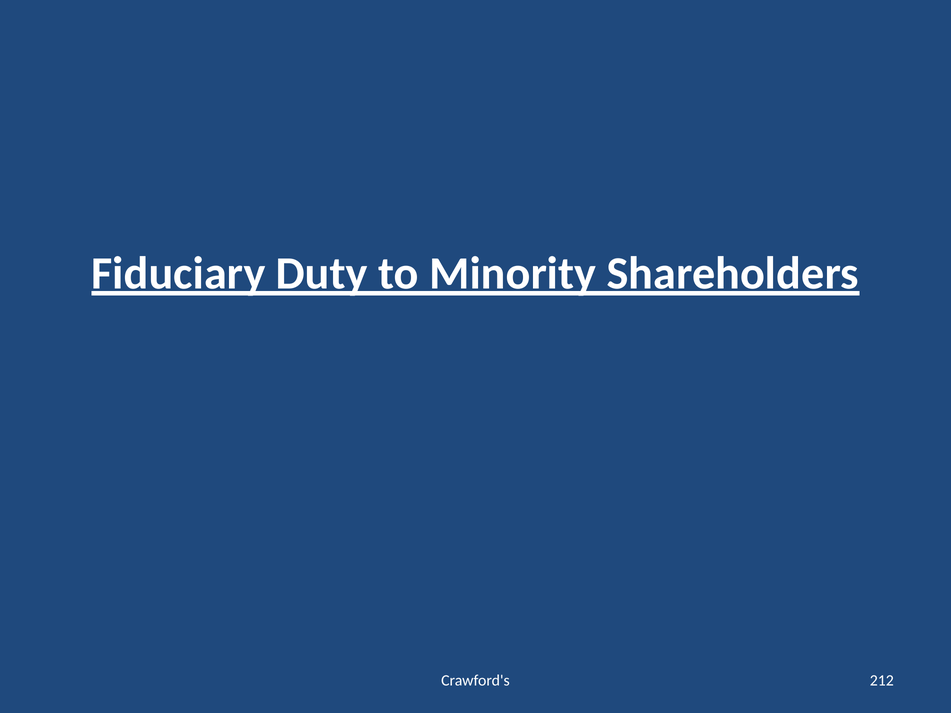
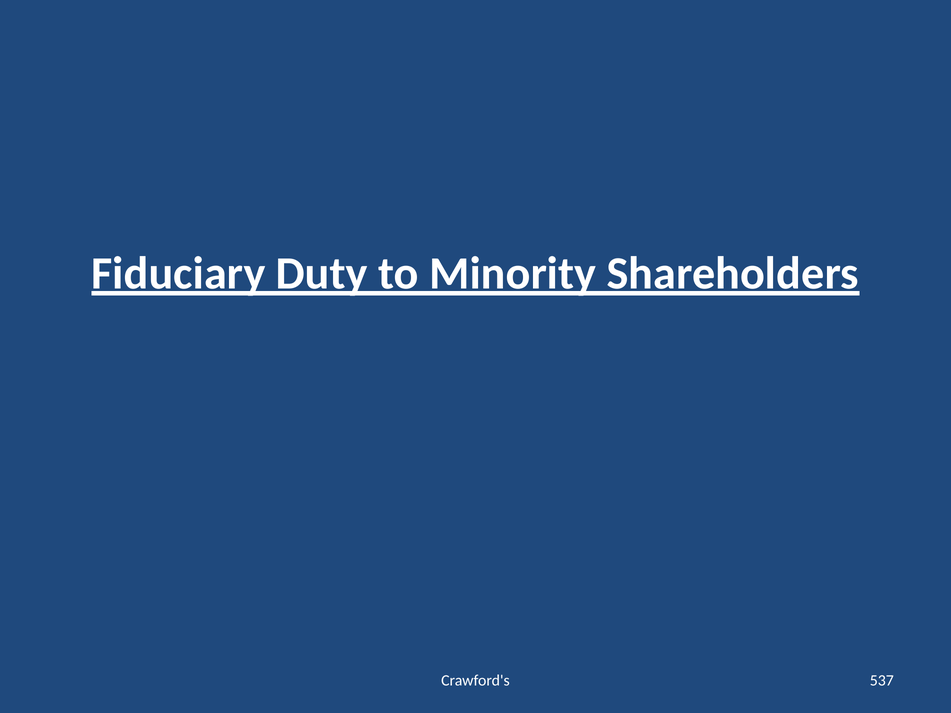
212: 212 -> 537
